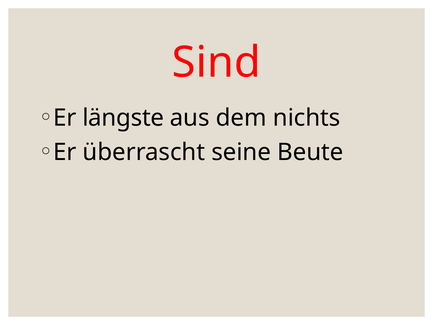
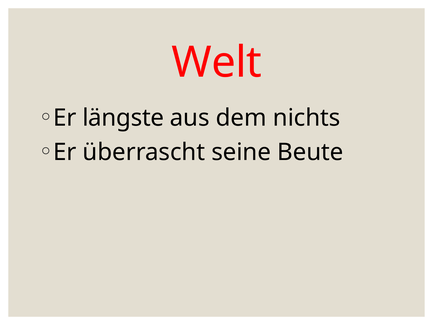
Sind: Sind -> Welt
